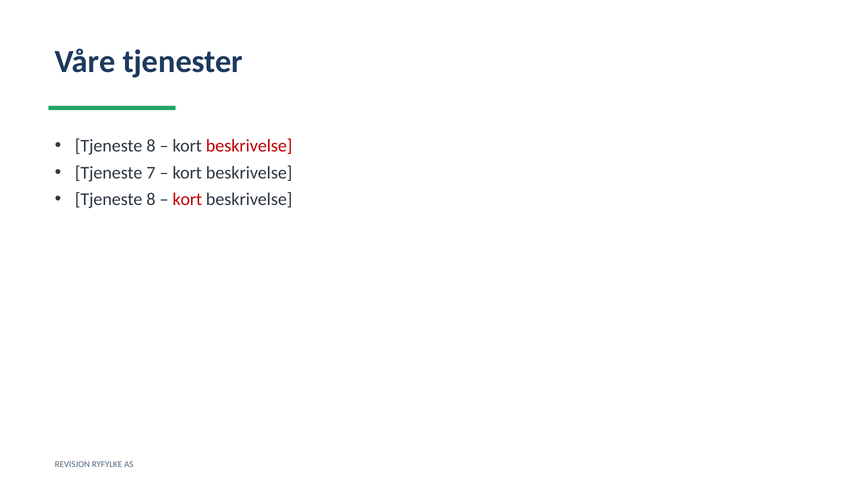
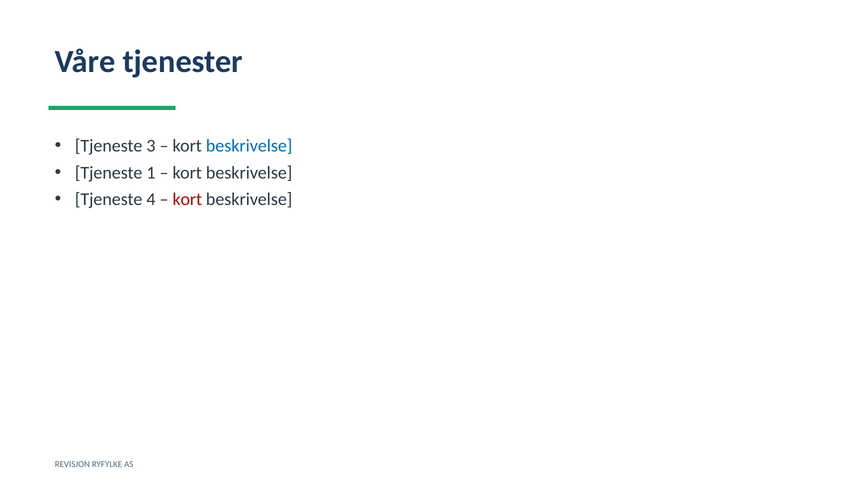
8 at (151, 146): 8 -> 3
beskrivelse at (249, 146) colour: red -> blue
7: 7 -> 1
8 at (151, 200): 8 -> 4
